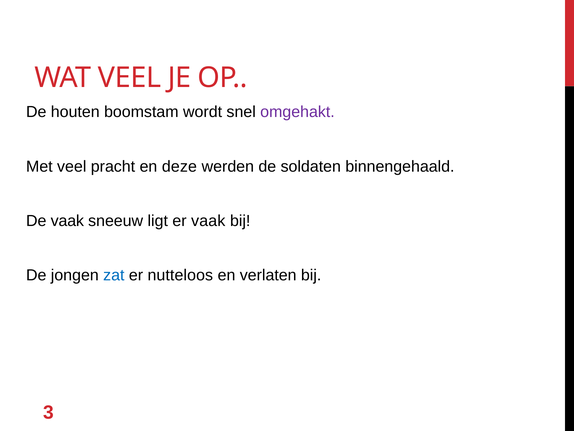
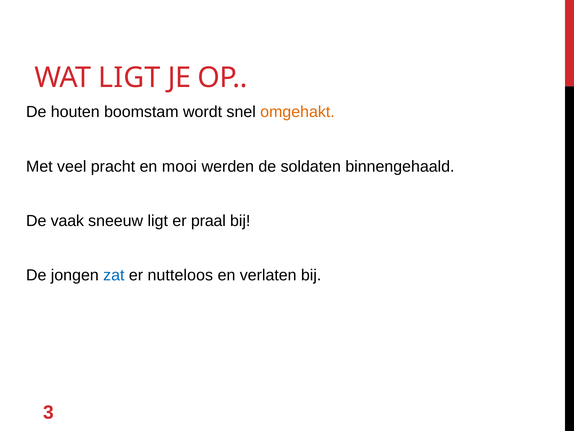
WAT VEEL: VEEL -> LIGT
omgehakt colour: purple -> orange
deze: deze -> mooi
er vaak: vaak -> praal
